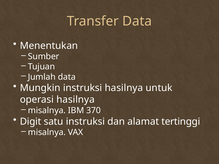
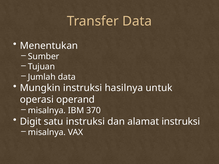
operasi hasilnya: hasilnya -> operand
alamat tertinggi: tertinggi -> instruksi
